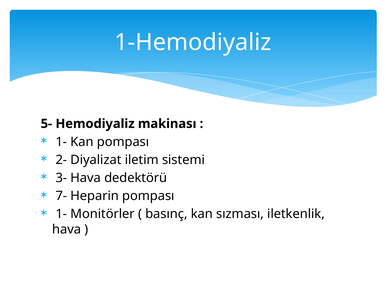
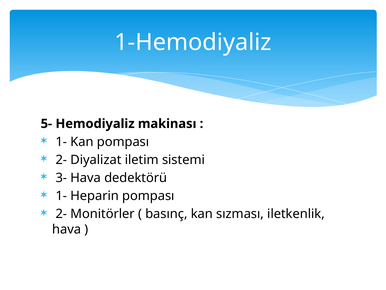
7- at (61, 196): 7- -> 1-
1- at (61, 214): 1- -> 2-
